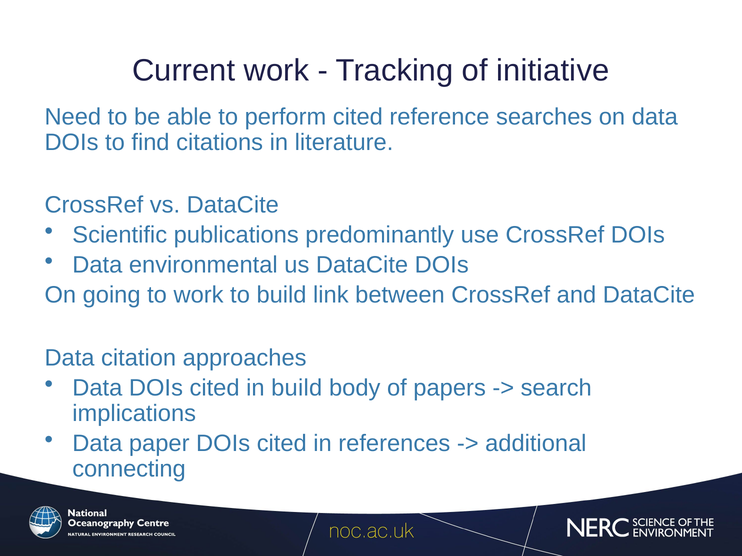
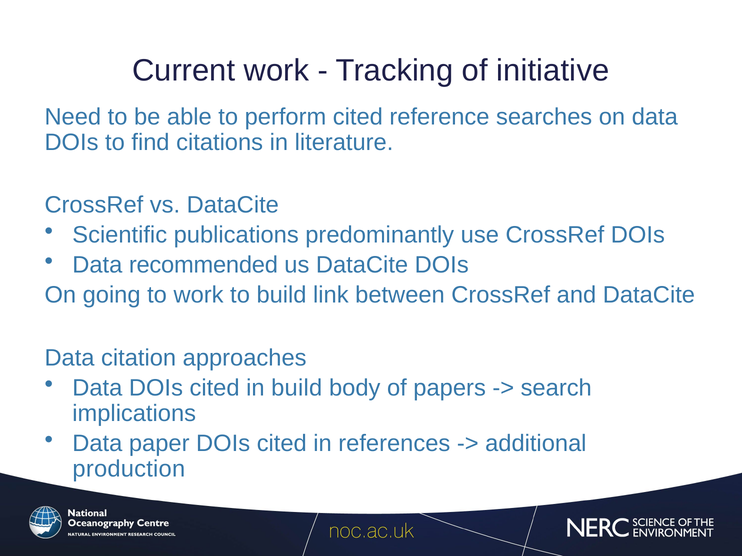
environmental: environmental -> recommended
connecting: connecting -> production
